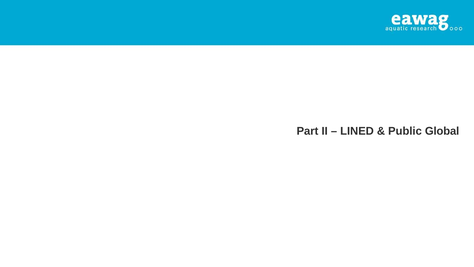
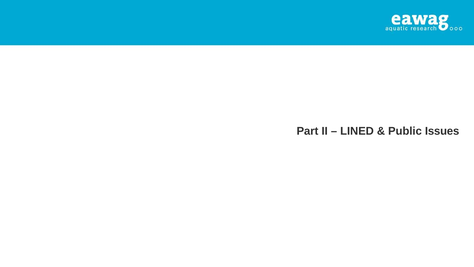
Global: Global -> Issues
